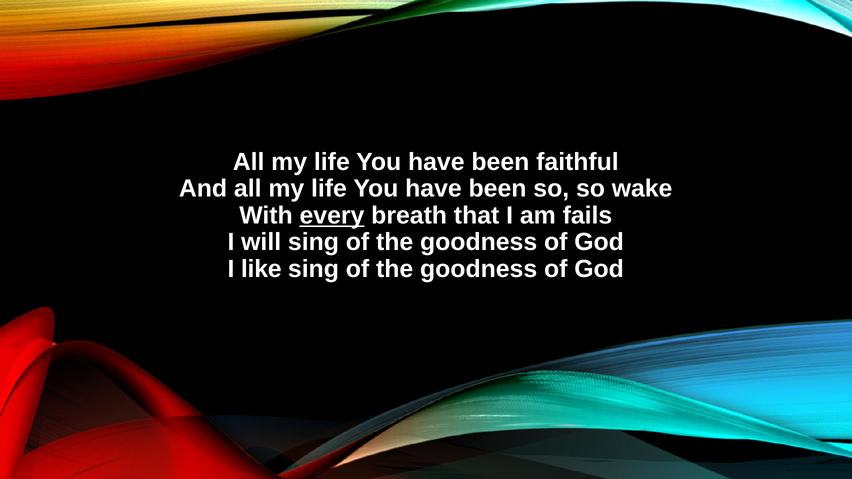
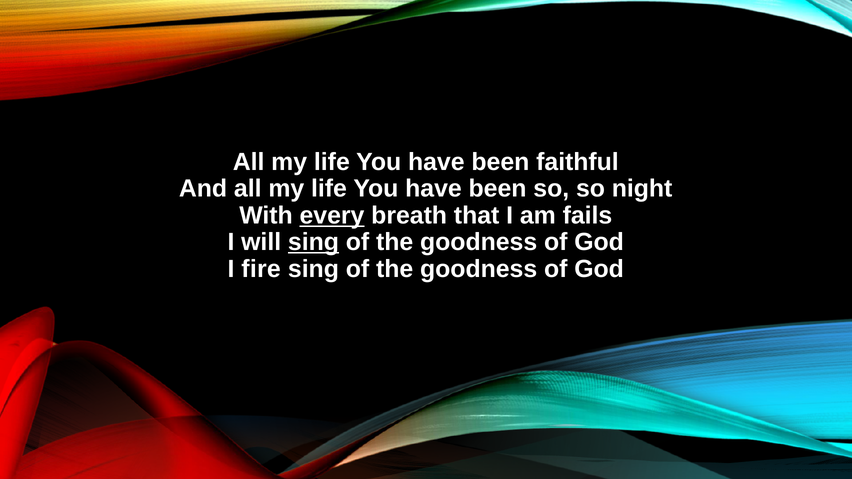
wake: wake -> night
sing at (313, 242) underline: none -> present
like: like -> fire
